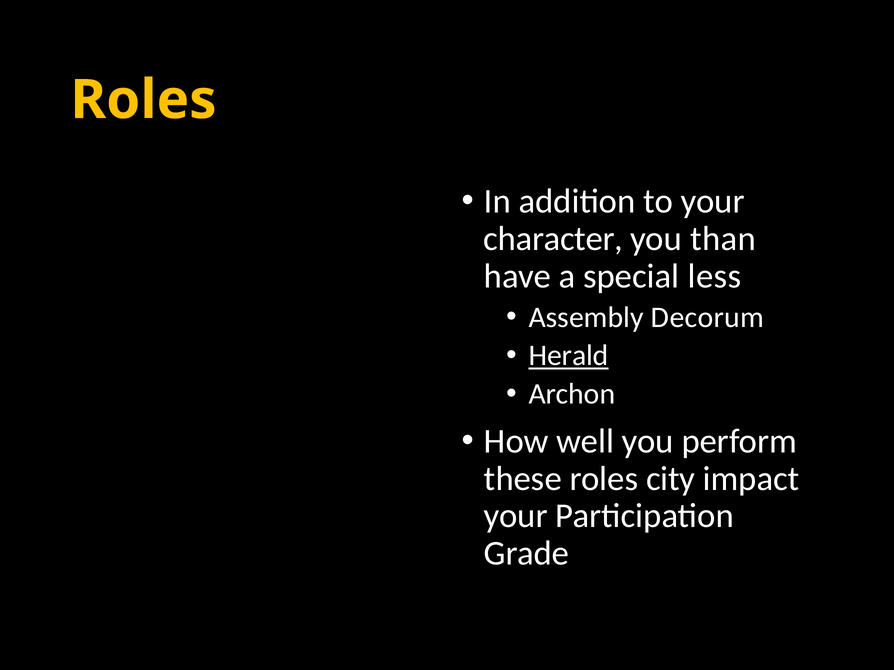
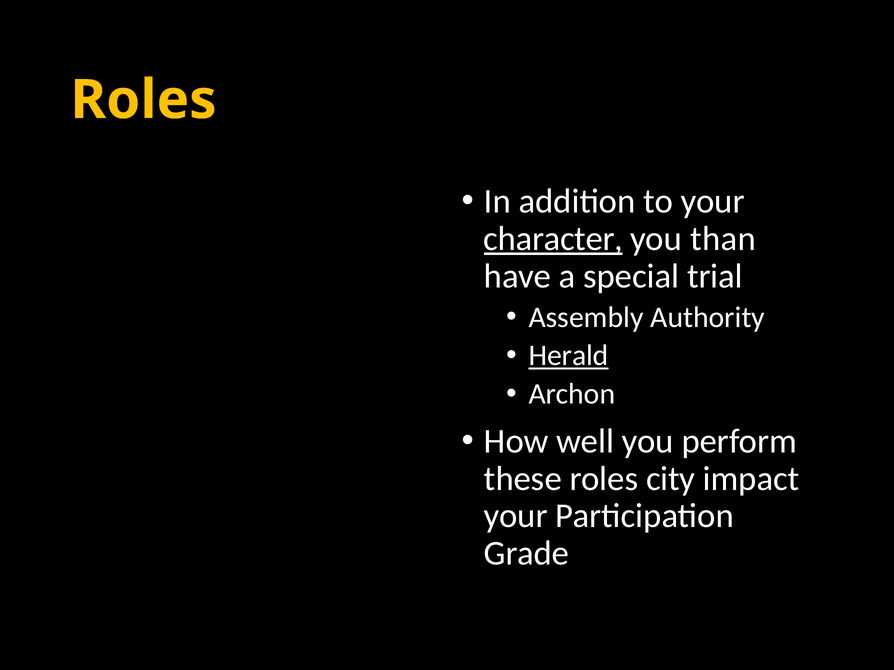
character underline: none -> present
less: less -> trial
Decorum: Decorum -> Authority
